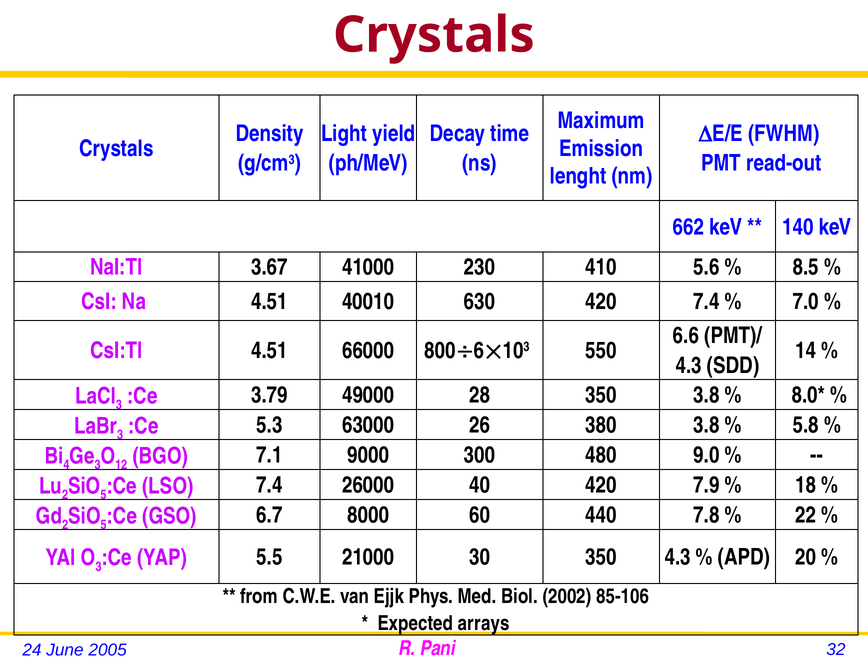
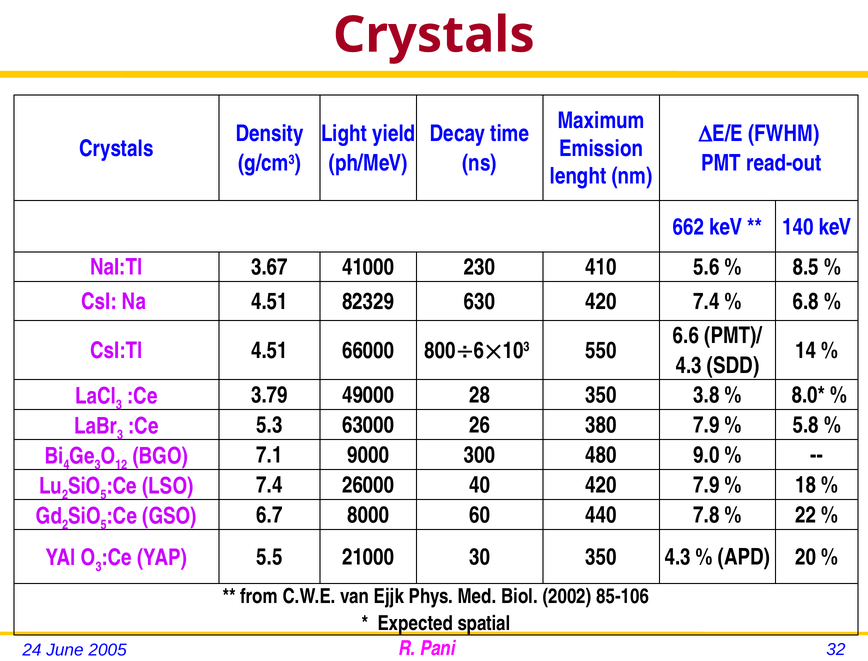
40010: 40010 -> 82329
7.0: 7.0 -> 6.8
380 3.8: 3.8 -> 7.9
arrays: arrays -> spatial
